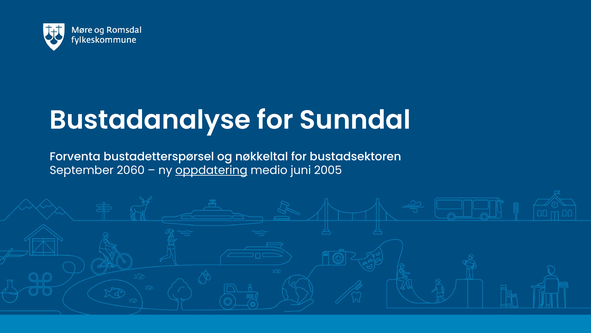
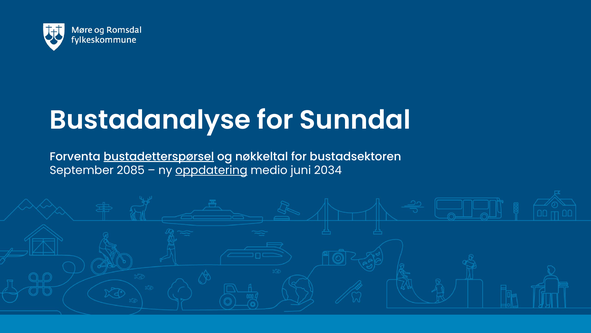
bustadetterspørsel underline: none -> present
2060: 2060 -> 2085
2005: 2005 -> 2034
